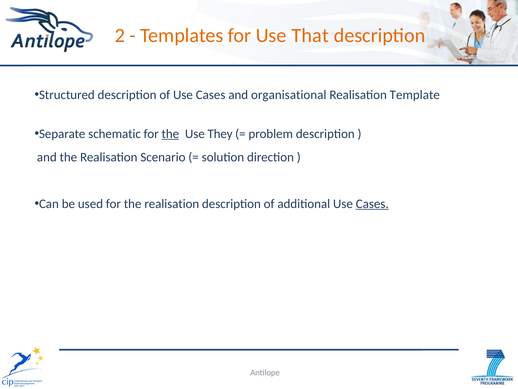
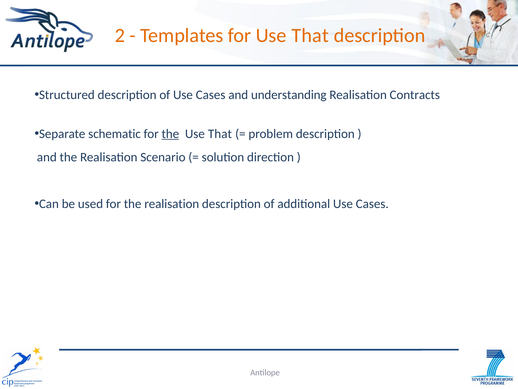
organisational: organisational -> understanding
Template: Template -> Contracts
They at (220, 134): They -> That
Cases at (372, 204) underline: present -> none
